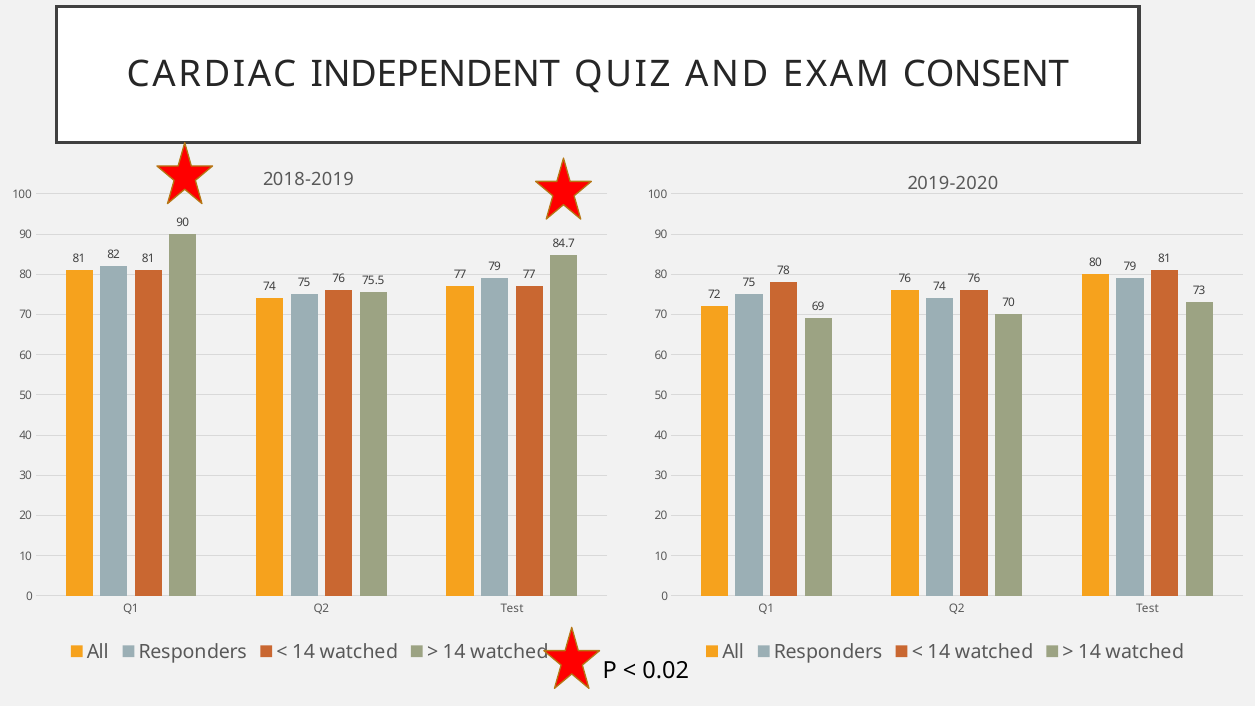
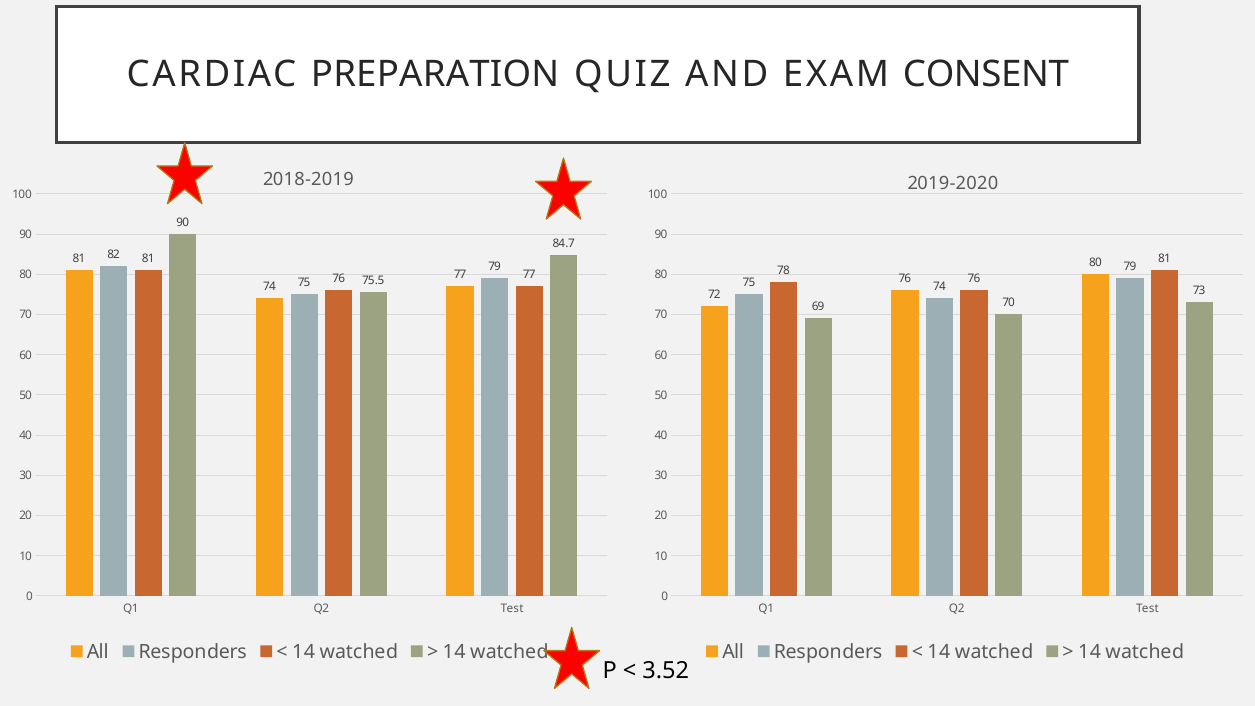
INDEPENDENT: INDEPENDENT -> PREPARATION
0.02: 0.02 -> 3.52
